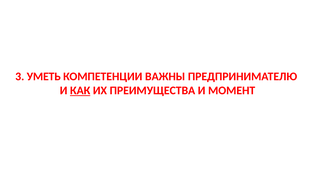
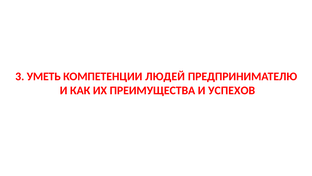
ВАЖНЫ: ВАЖНЫ -> ЛЮДЕЙ
КАК underline: present -> none
МОМЕНТ: МОМЕНТ -> УСПЕХОВ
